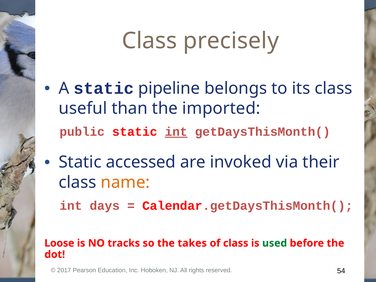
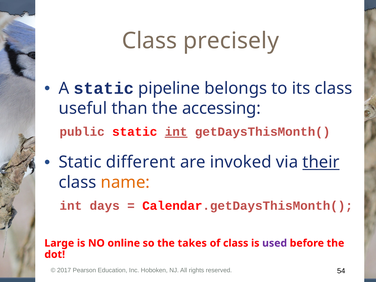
imported: imported -> accessing
accessed: accessed -> different
their underline: none -> present
Loose: Loose -> Large
tracks: tracks -> online
used colour: green -> purple
